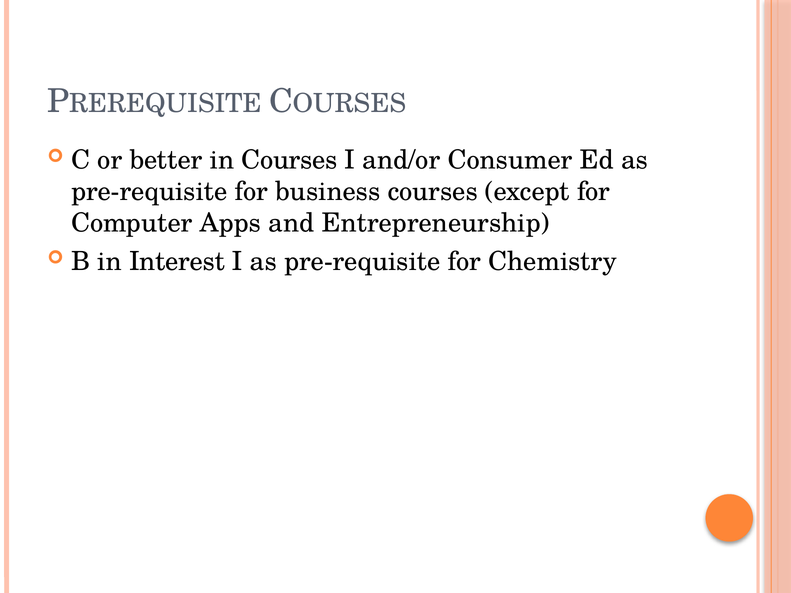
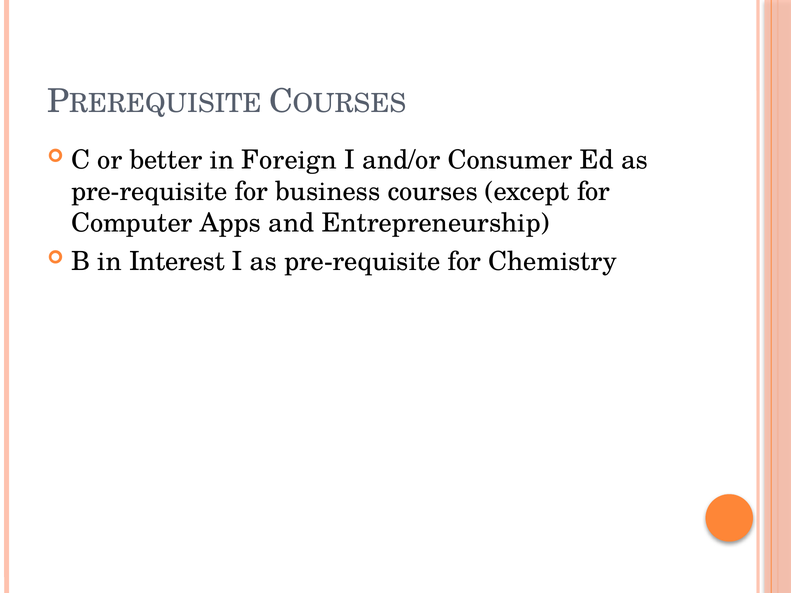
in Courses: Courses -> Foreign
